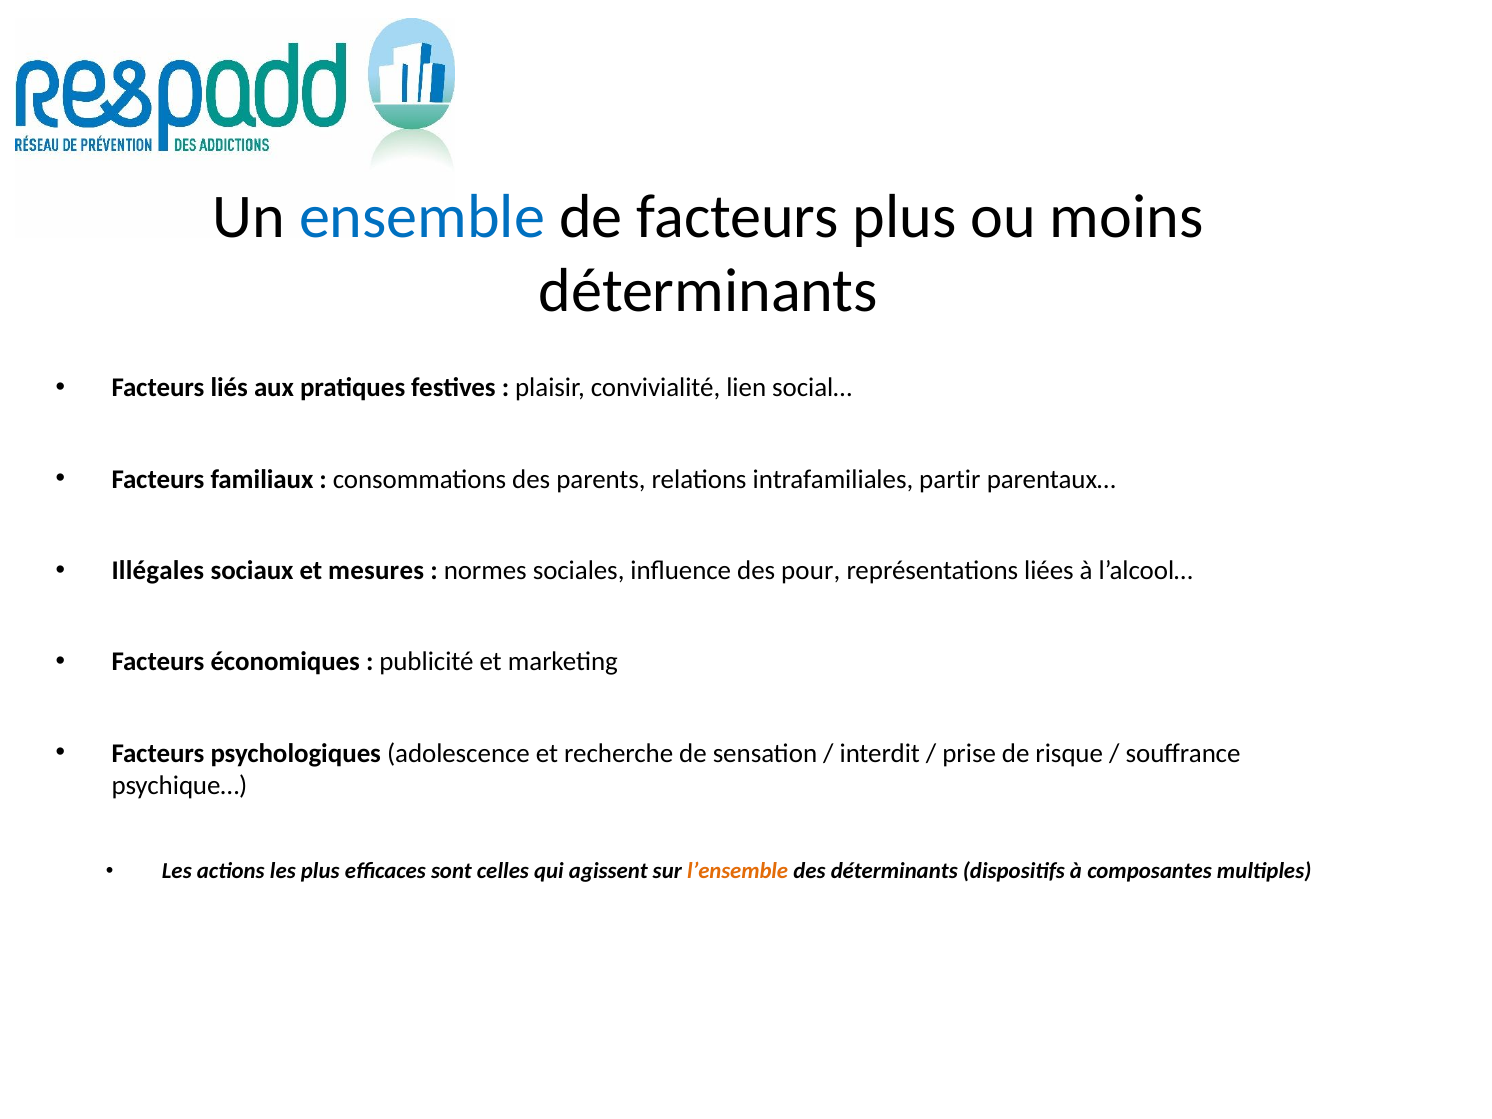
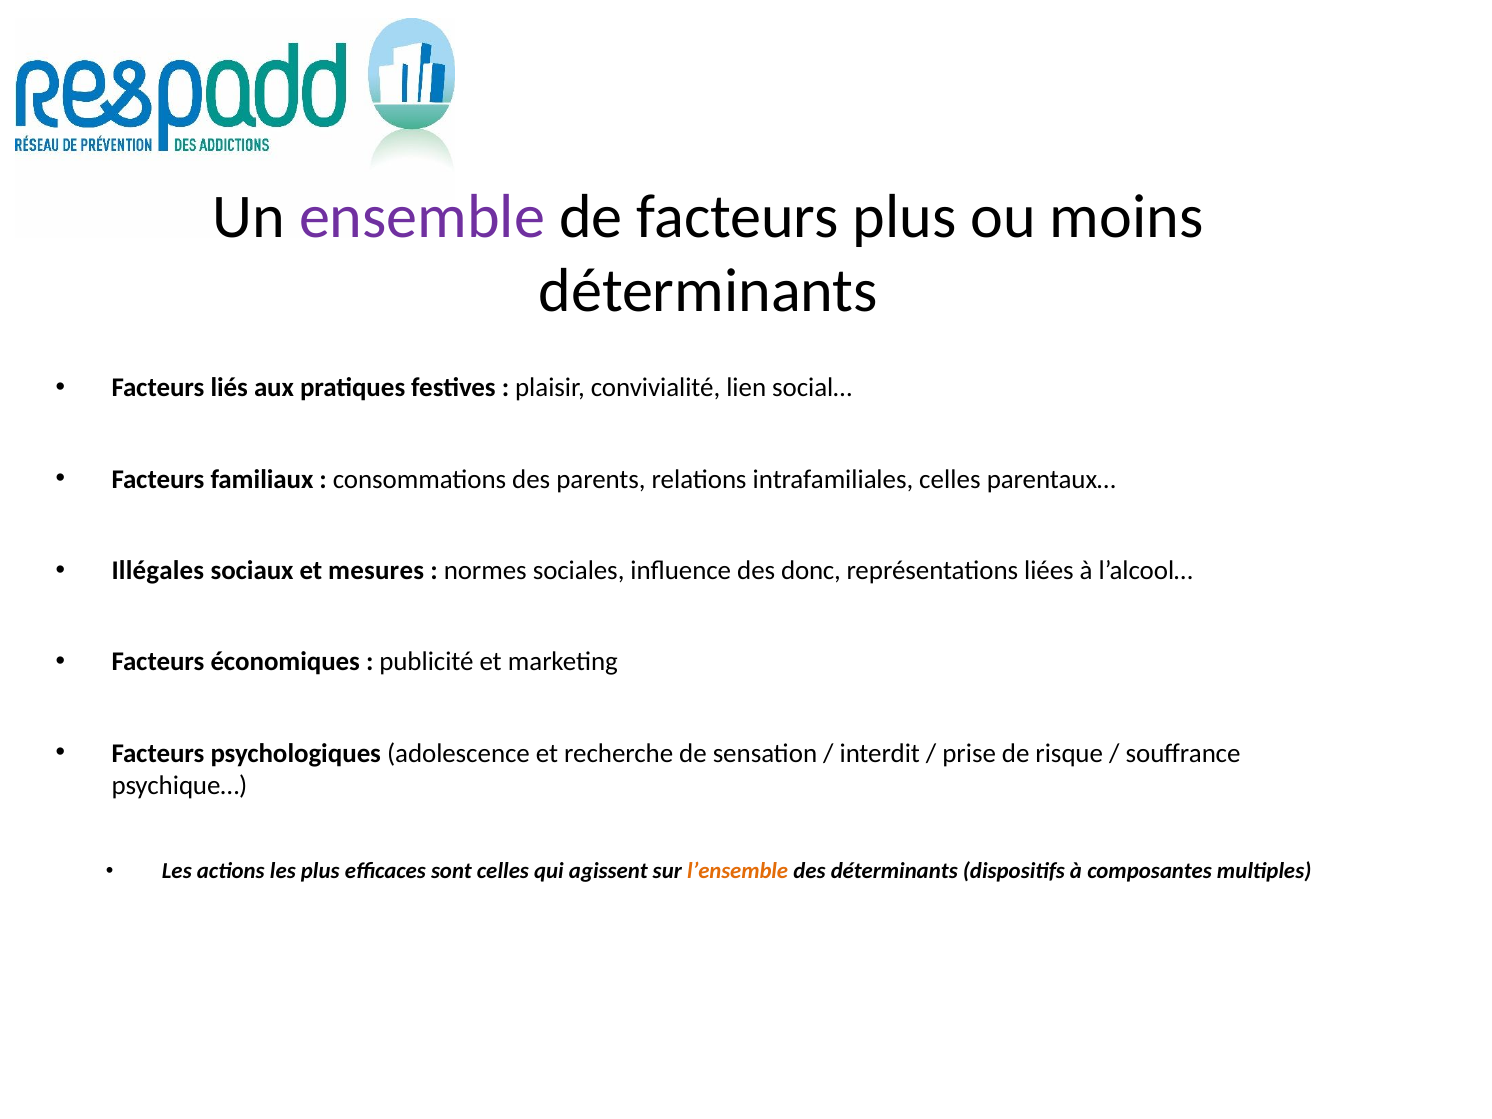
ensemble colour: blue -> purple
intrafamiliales partir: partir -> celles
pour: pour -> donc
